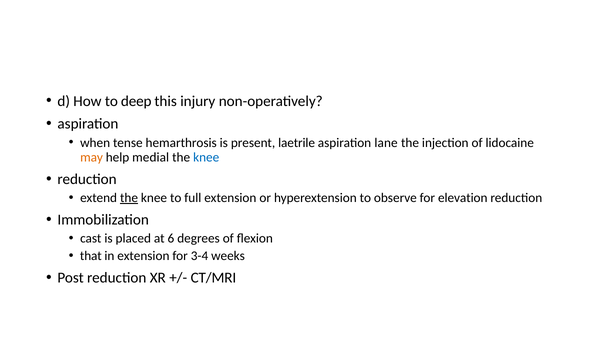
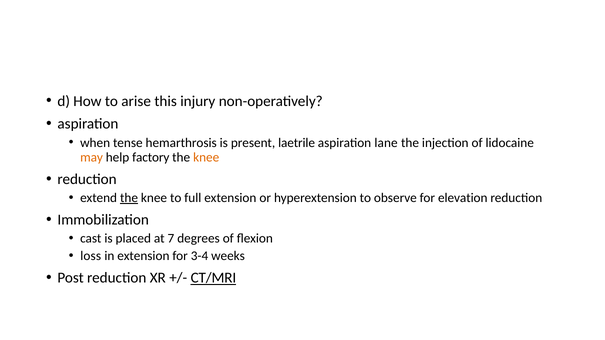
deep: deep -> arise
medial: medial -> factory
knee at (206, 157) colour: blue -> orange
6: 6 -> 7
that: that -> loss
CT/MRI underline: none -> present
